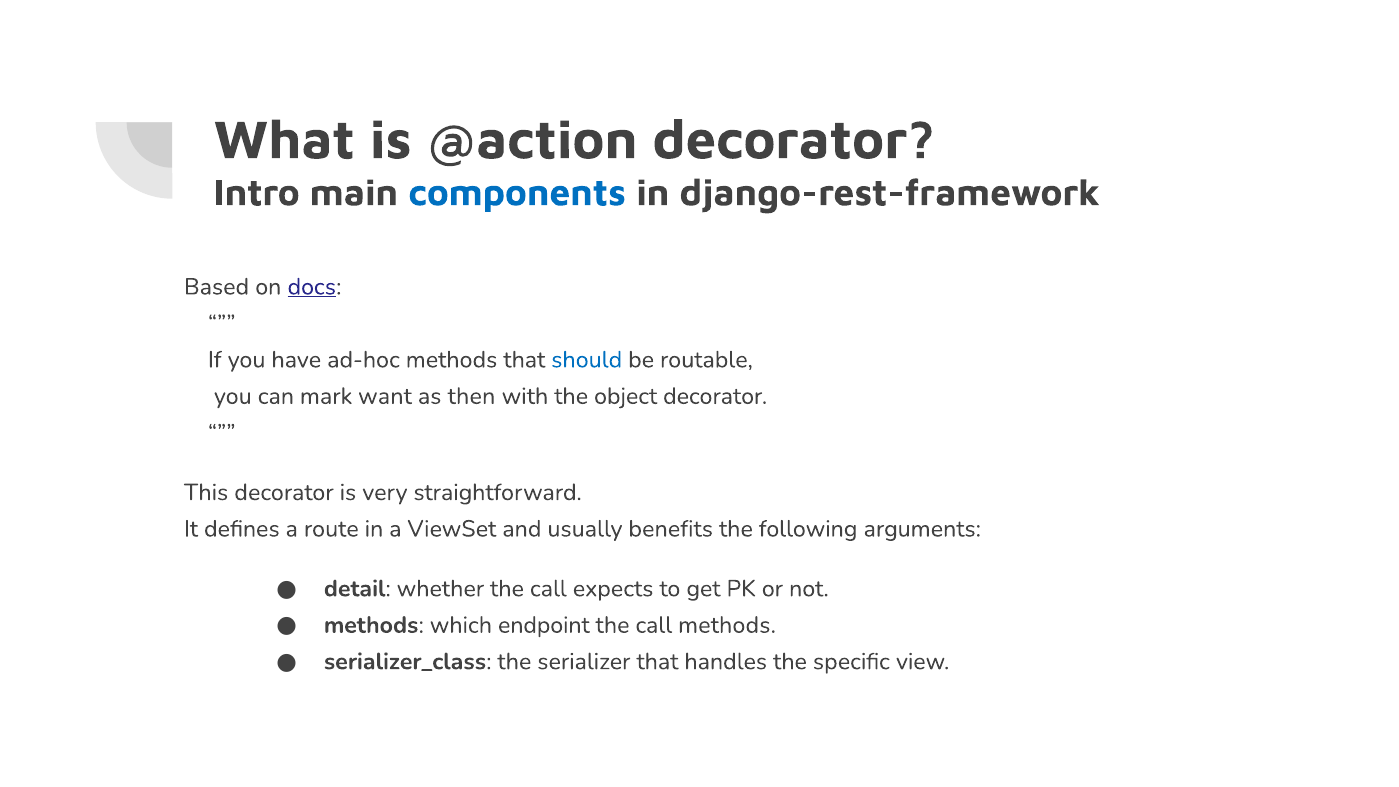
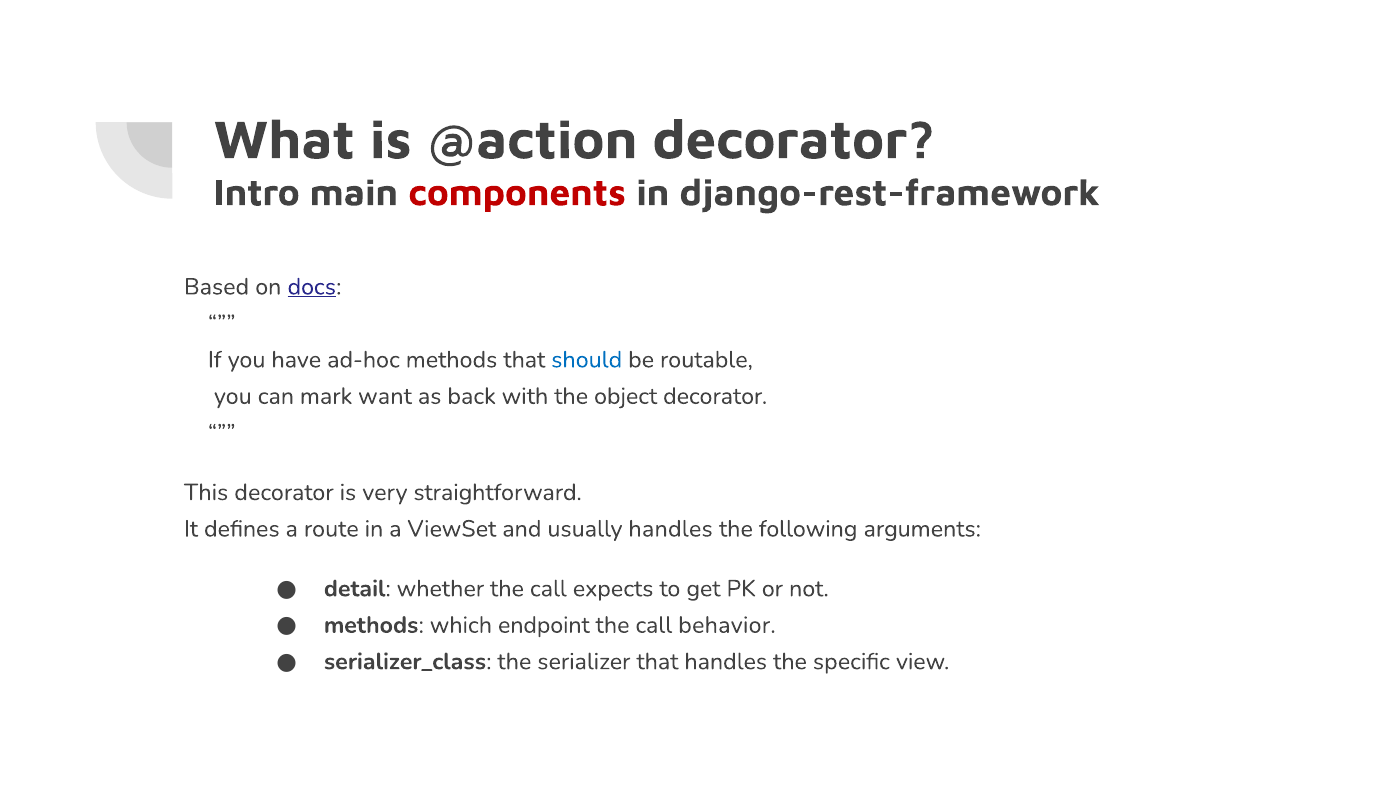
components colour: blue -> red
then: then -> back
usually benefits: benefits -> handles
call methods: methods -> behavior
